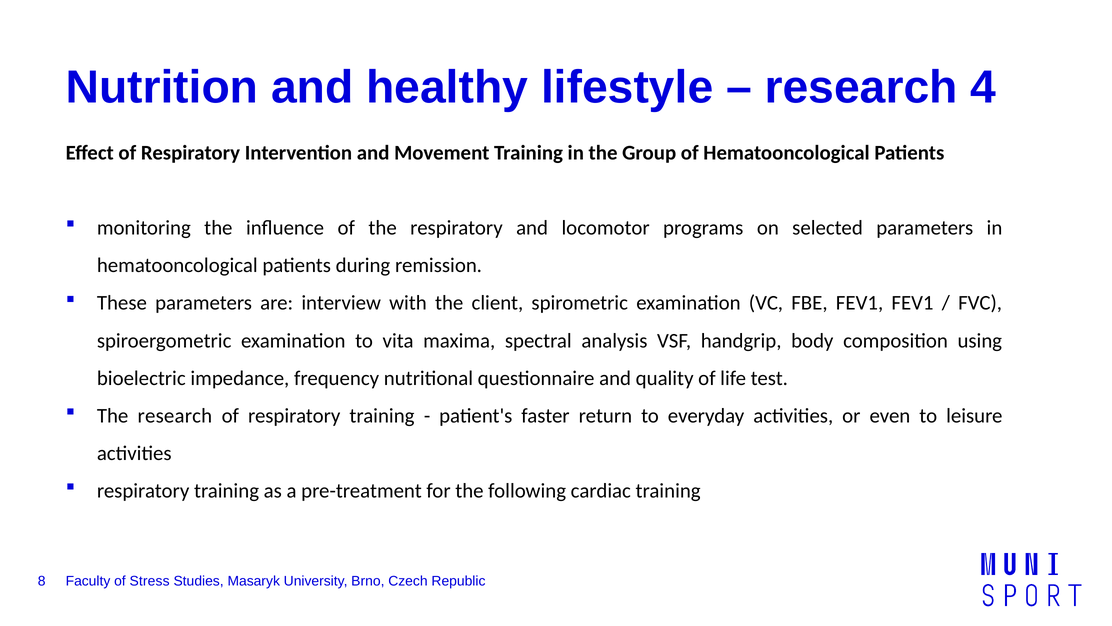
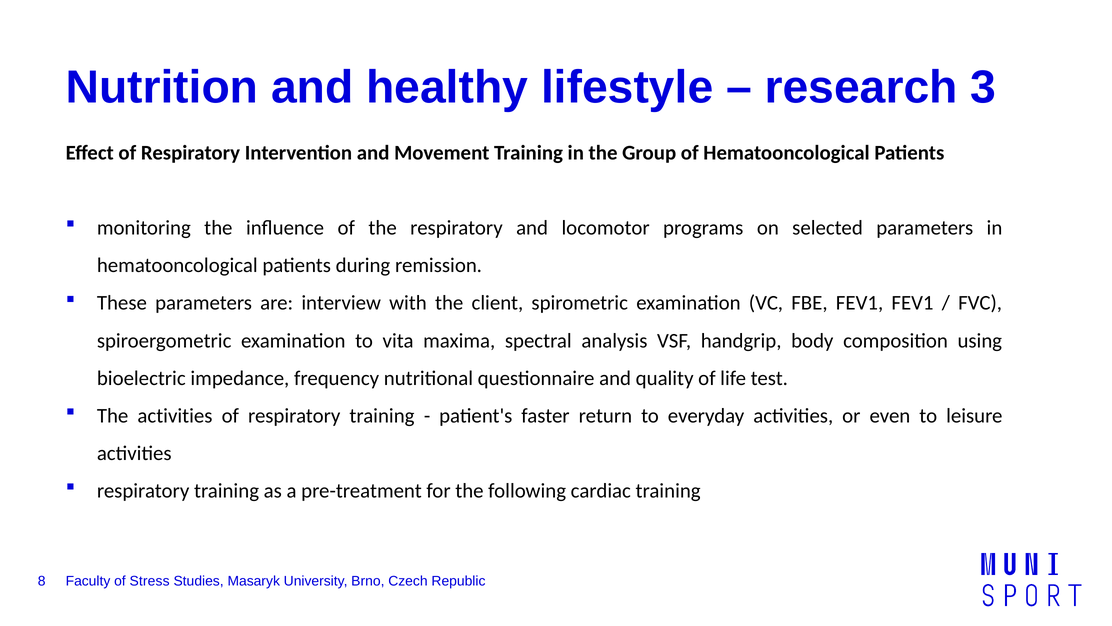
4: 4 -> 3
The research: research -> activities
